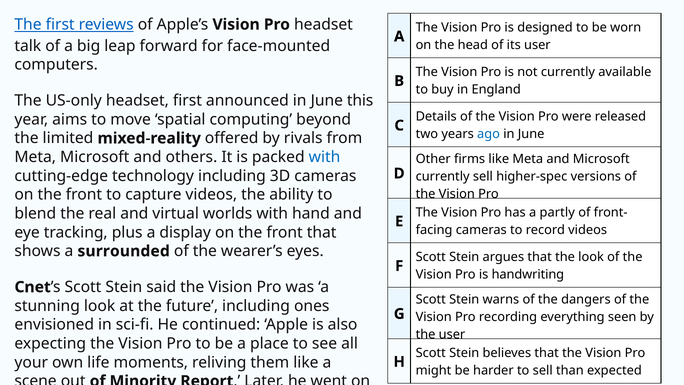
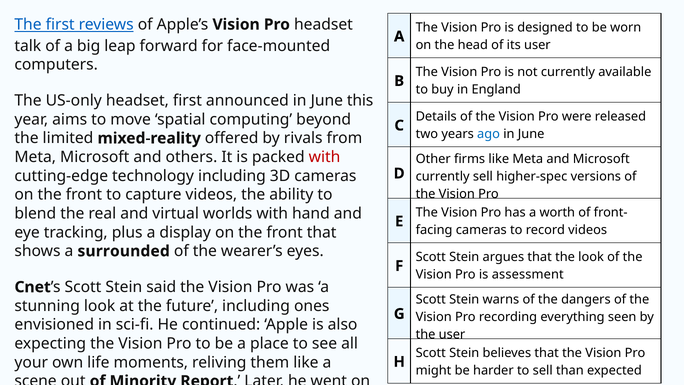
with at (325, 157) colour: blue -> red
partly: partly -> worth
handwriting: handwriting -> assessment
